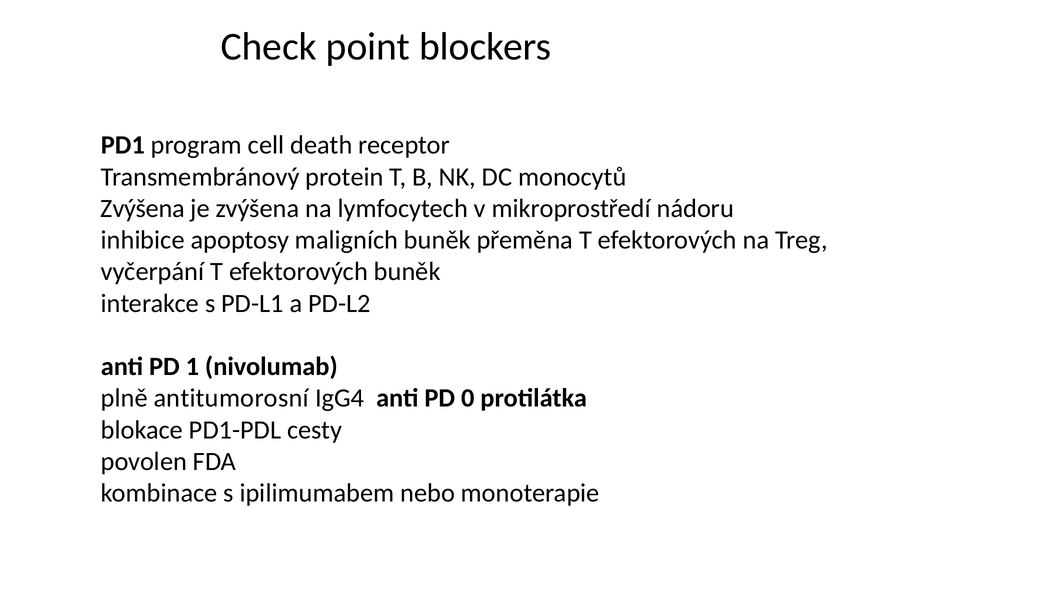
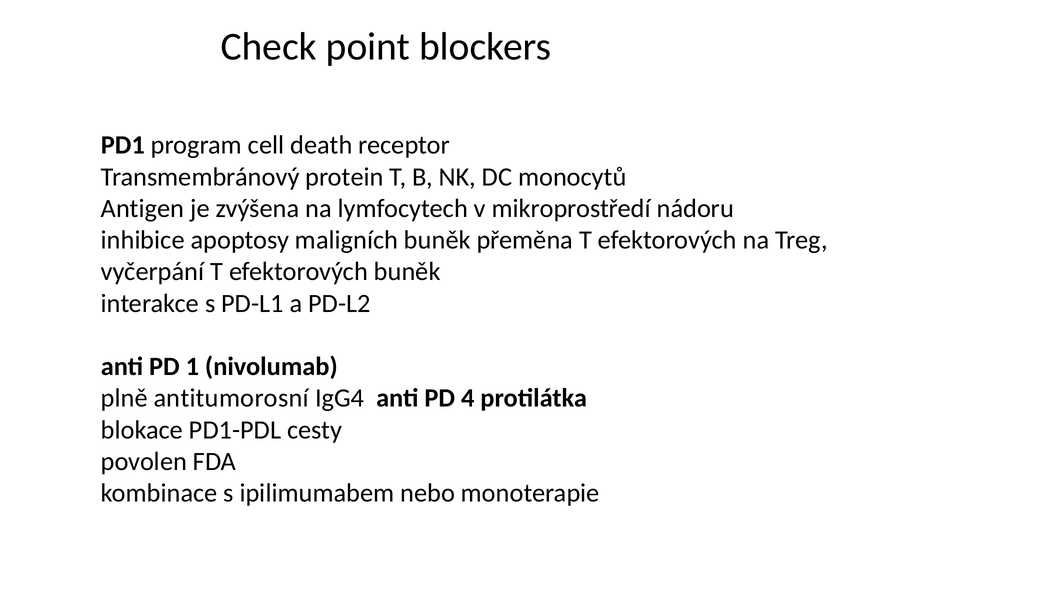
Zvýšena at (143, 209): Zvýšena -> Antigen
0: 0 -> 4
